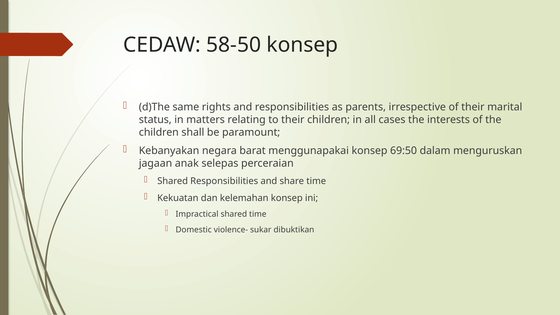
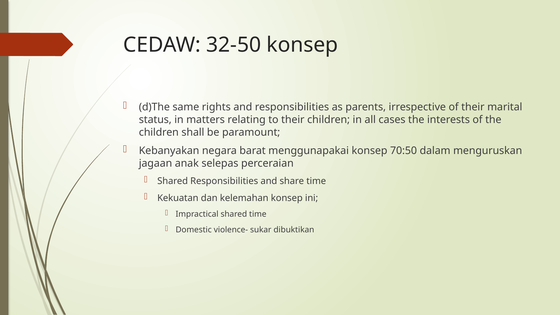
58-50: 58-50 -> 32-50
69:50: 69:50 -> 70:50
